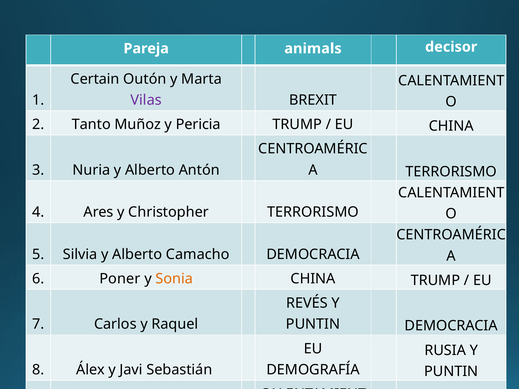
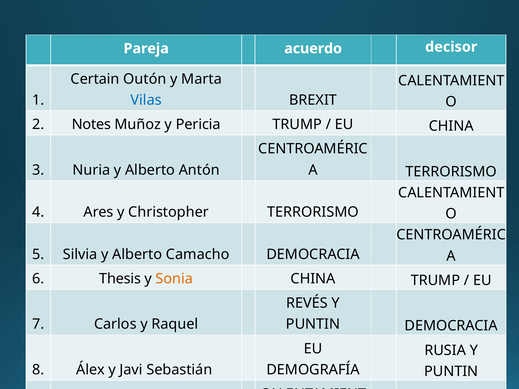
animals: animals -> acuerdo
Vilas colour: purple -> blue
Tanto: Tanto -> Notes
Poner: Poner -> Thesis
